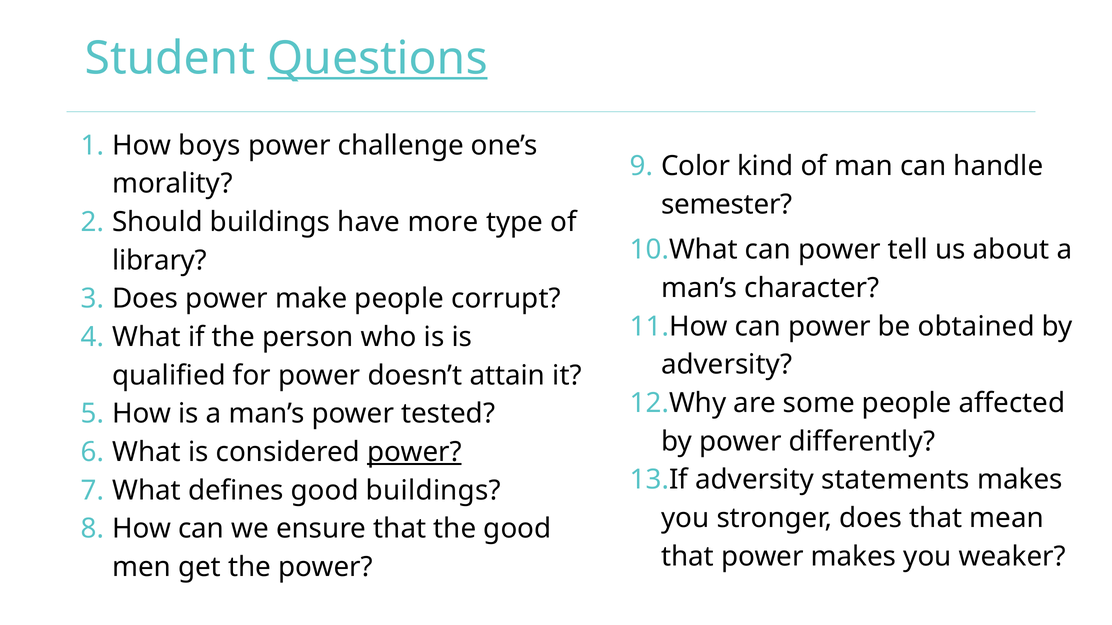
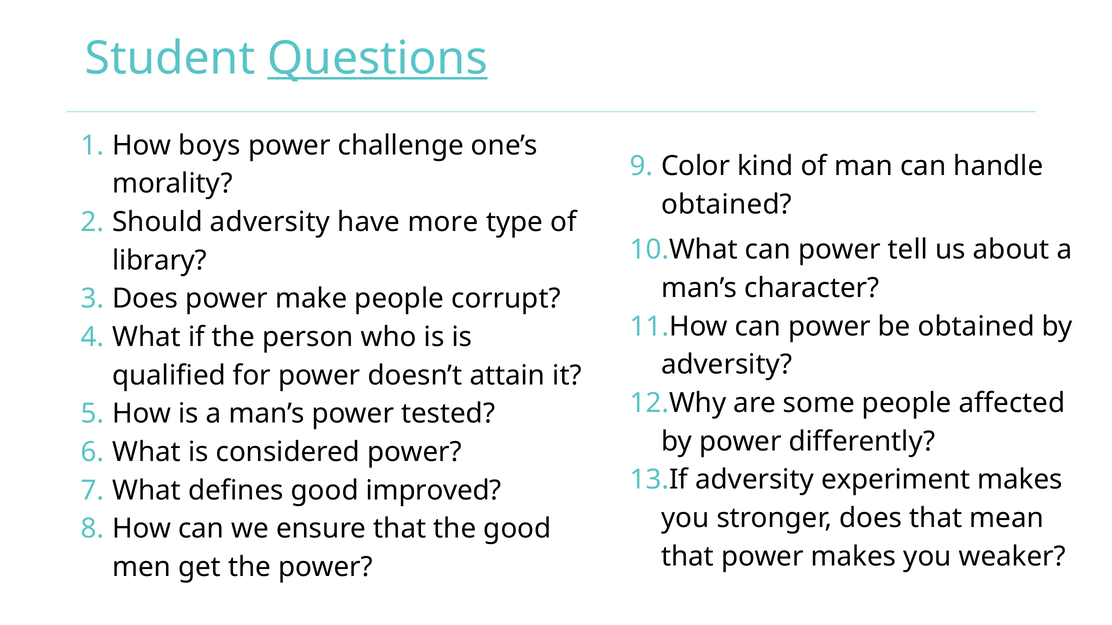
semester at (727, 205): semester -> obtained
Should buildings: buildings -> adversity
power at (415, 452) underline: present -> none
statements: statements -> experiment
good buildings: buildings -> improved
